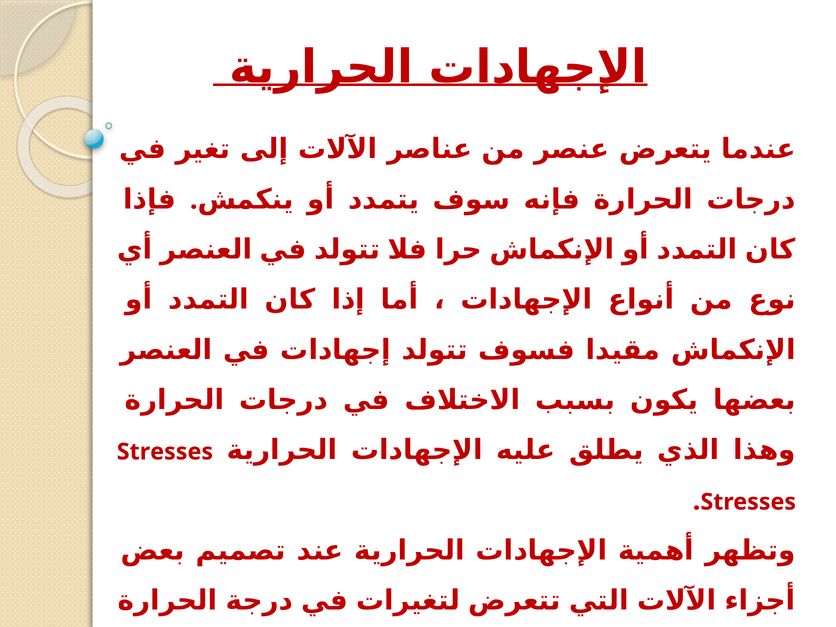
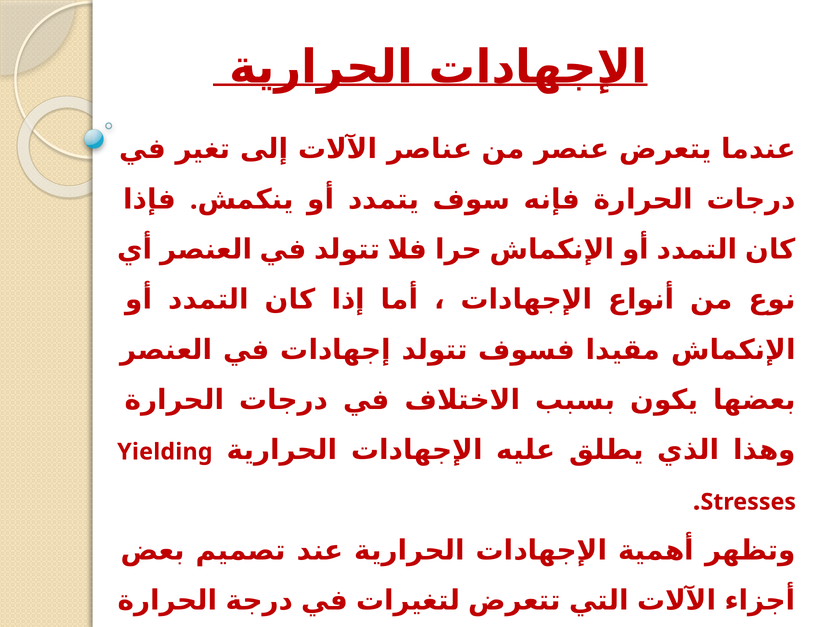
Stresses at (165, 452): Stresses -> Yielding
